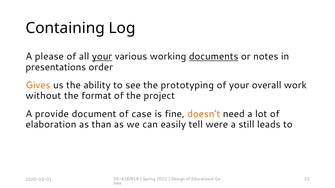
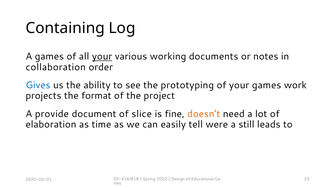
A please: please -> games
documents underline: present -> none
presentations: presentations -> collaboration
Gives colour: orange -> blue
your overall: overall -> games
without: without -> projects
case: case -> slice
than: than -> time
